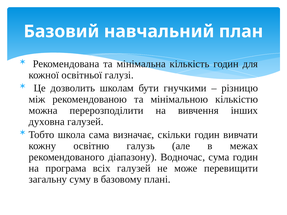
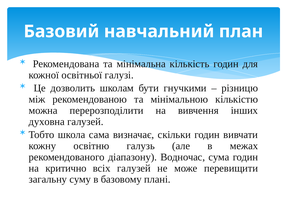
програма: програма -> критично
